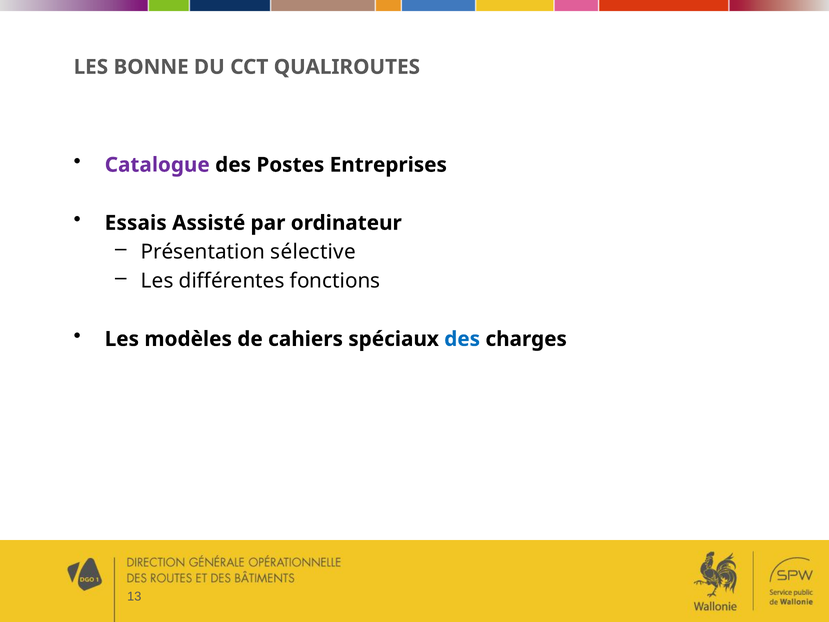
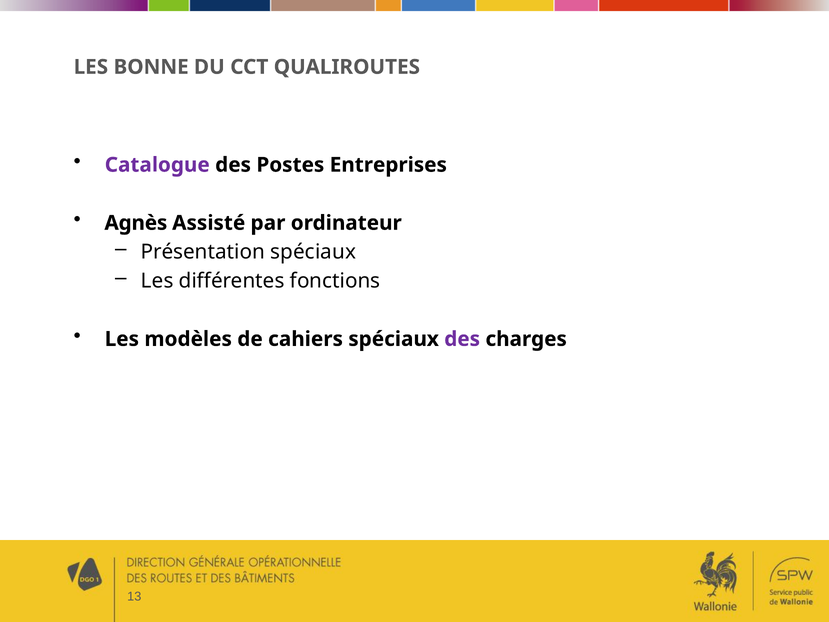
Essais: Essais -> Agnès
Présentation sélective: sélective -> spéciaux
des at (462, 339) colour: blue -> purple
